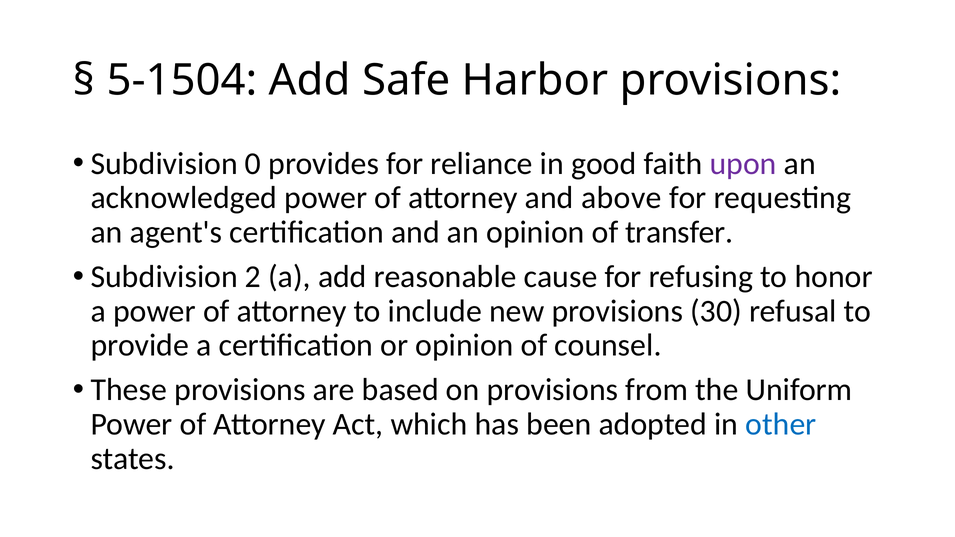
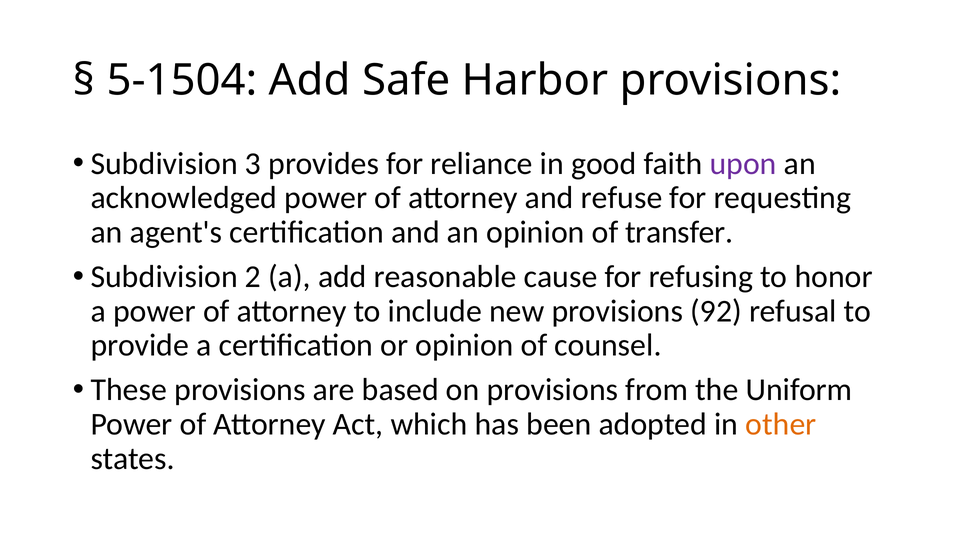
0: 0 -> 3
above: above -> refuse
30: 30 -> 92
other colour: blue -> orange
